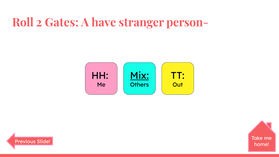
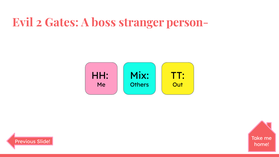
Roll: Roll -> Evil
have: have -> boss
Mix underline: present -> none
